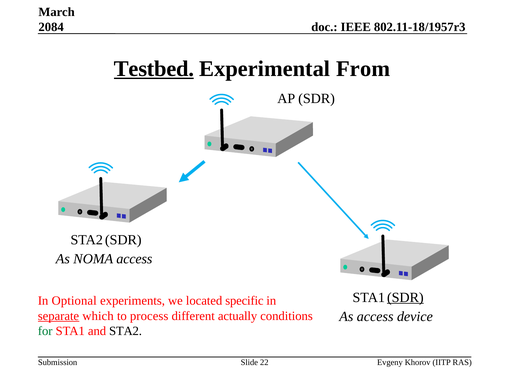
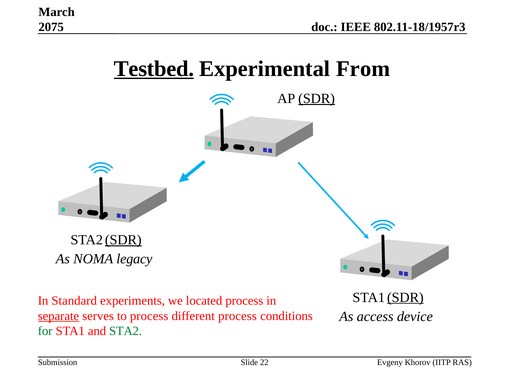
2084: 2084 -> 2075
SDR at (317, 99) underline: none -> present
SDR at (123, 240) underline: none -> present
NOMA access: access -> legacy
Optional: Optional -> Standard
located specific: specific -> process
which: which -> serves
different actually: actually -> process
STA2 at (126, 332) colour: black -> green
